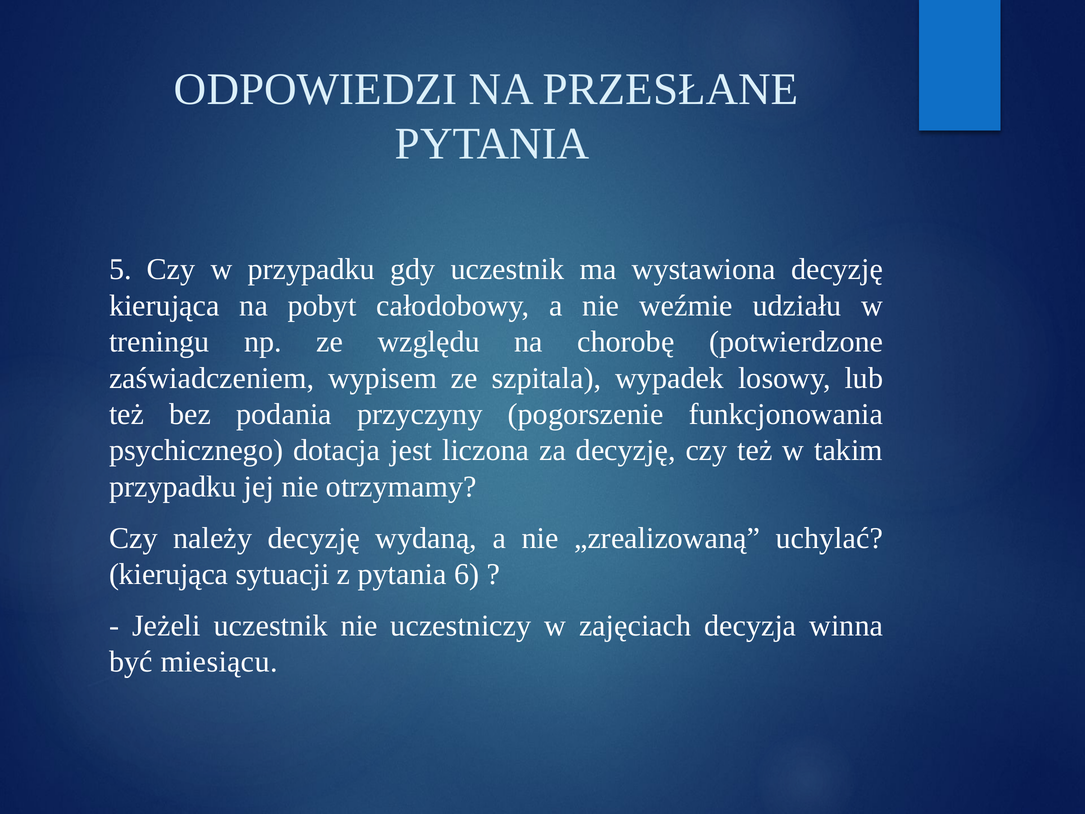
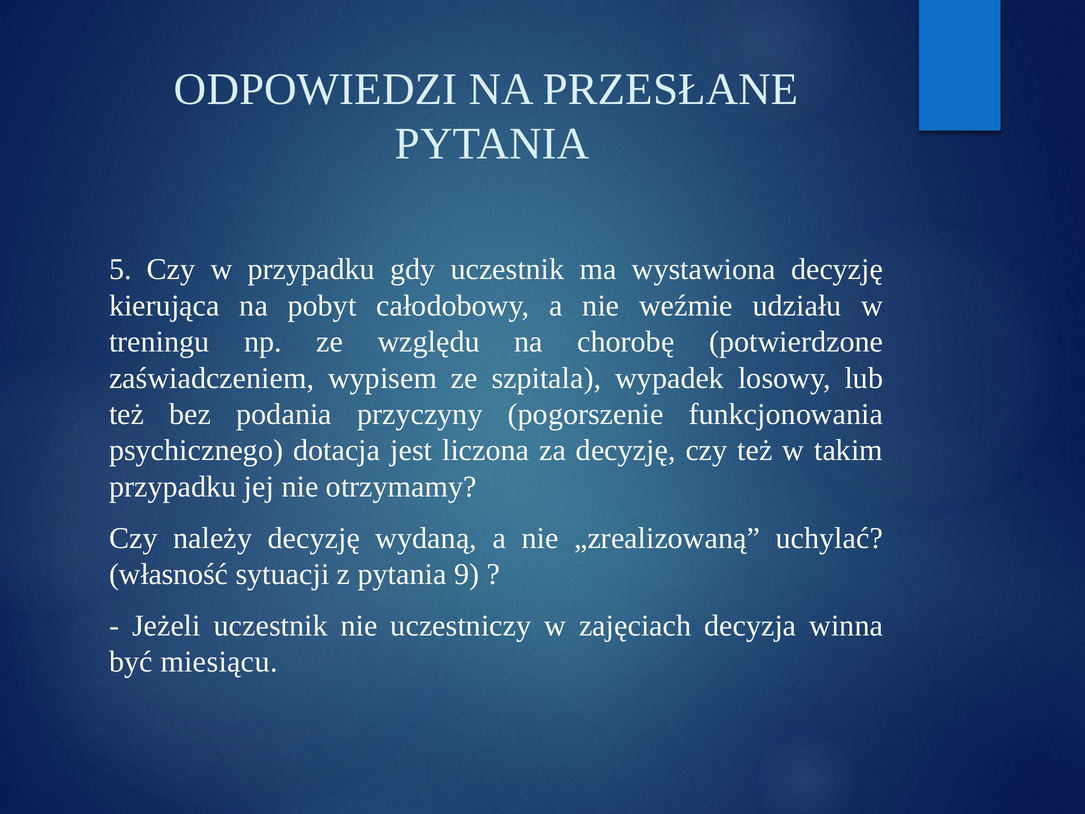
kierująca at (169, 574): kierująca -> własność
6: 6 -> 9
